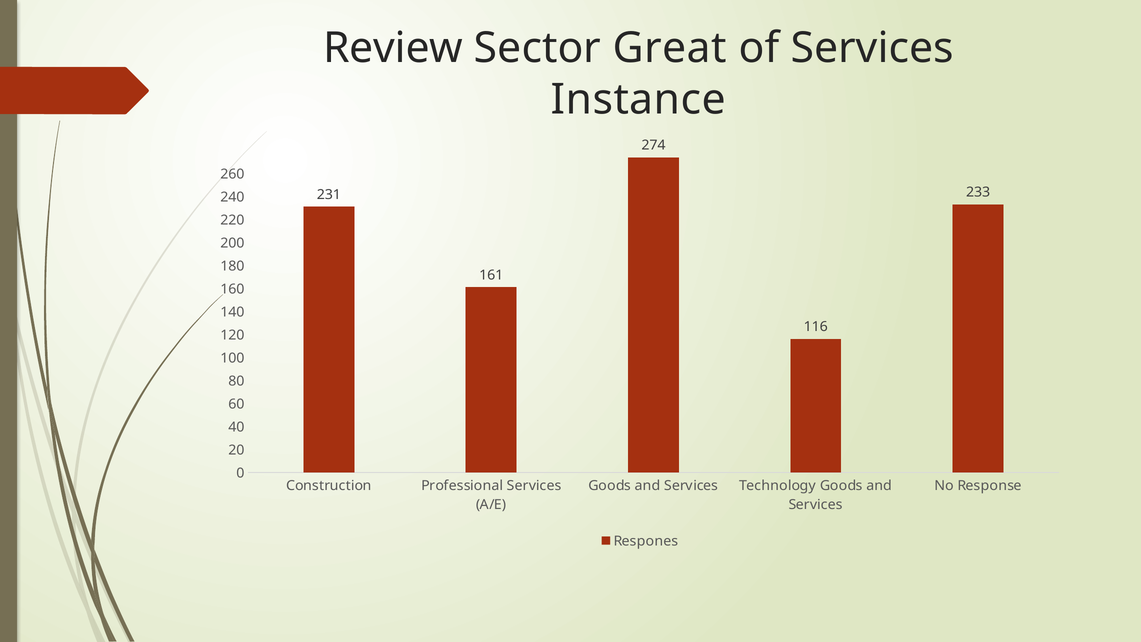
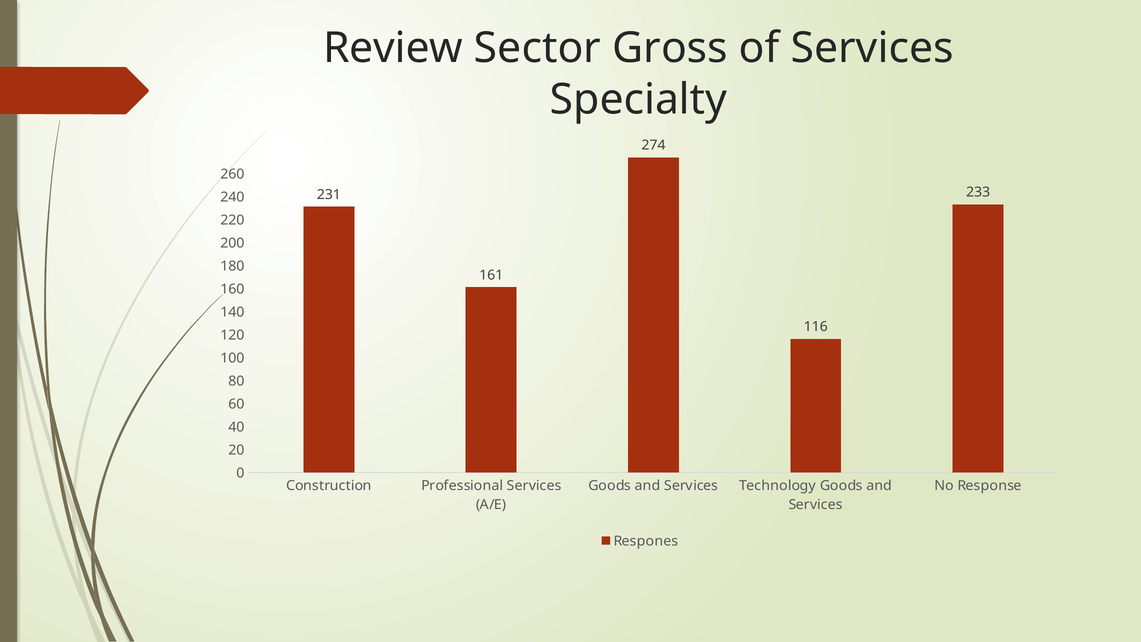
Great: Great -> Gross
Instance: Instance -> Specialty
